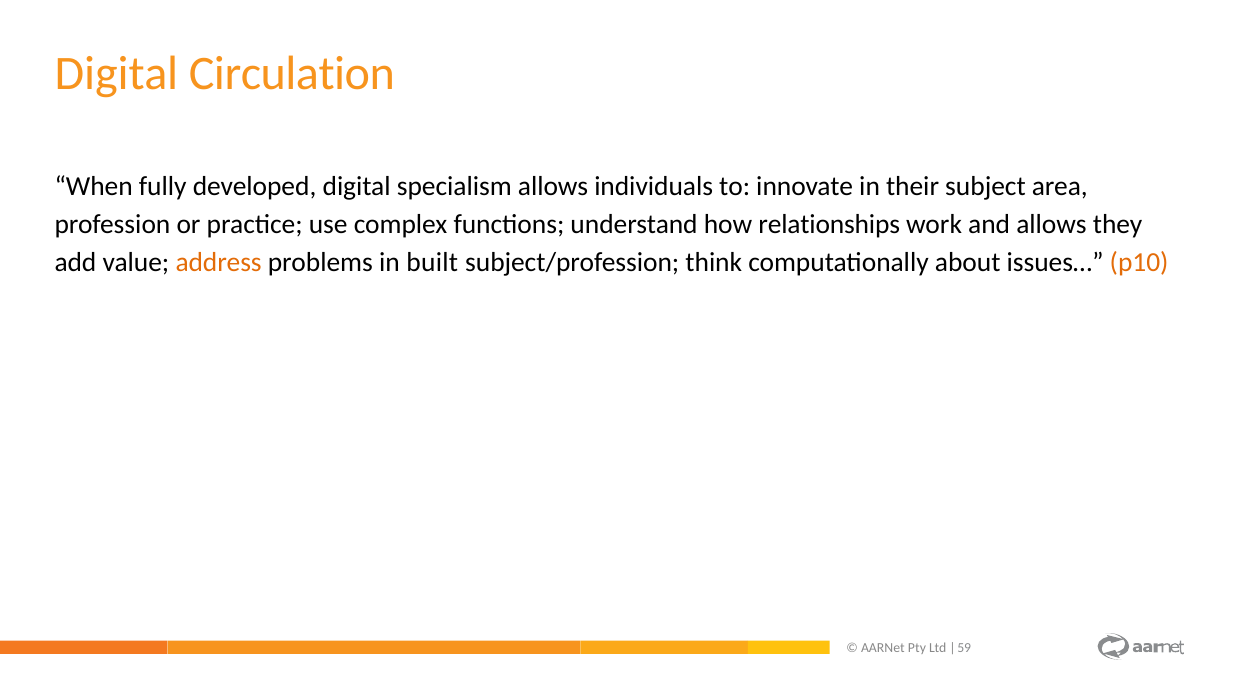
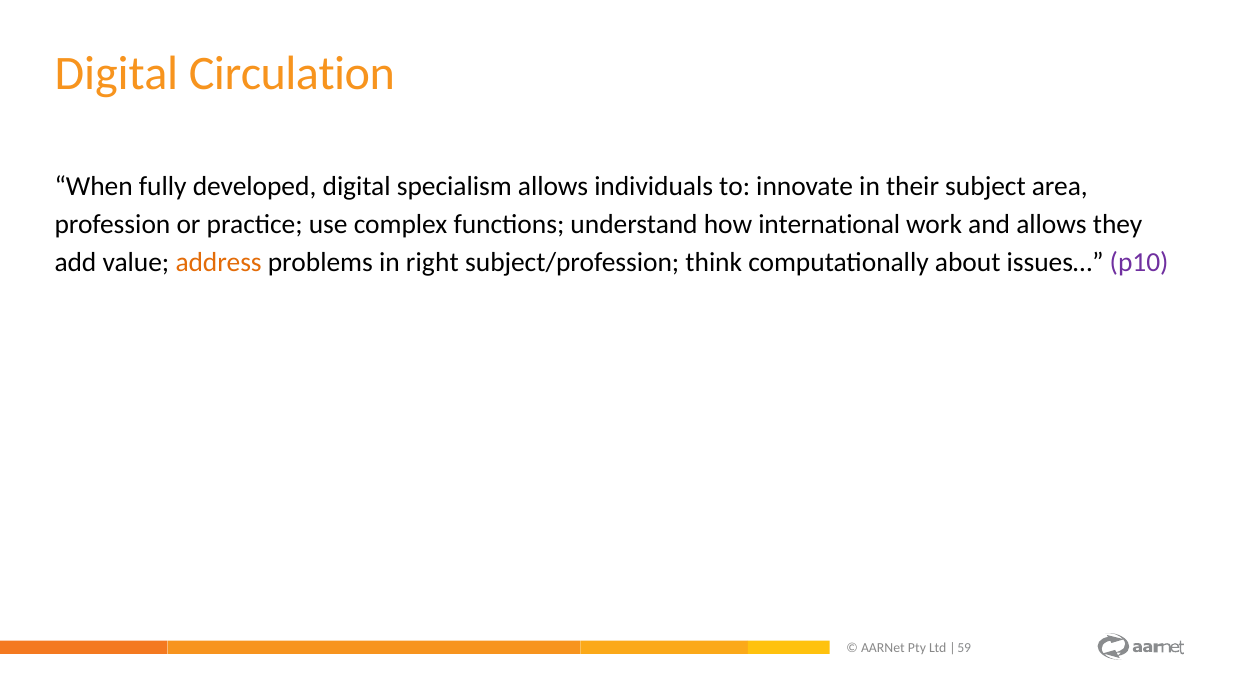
relationships: relationships -> international
built: built -> right
p10 colour: orange -> purple
